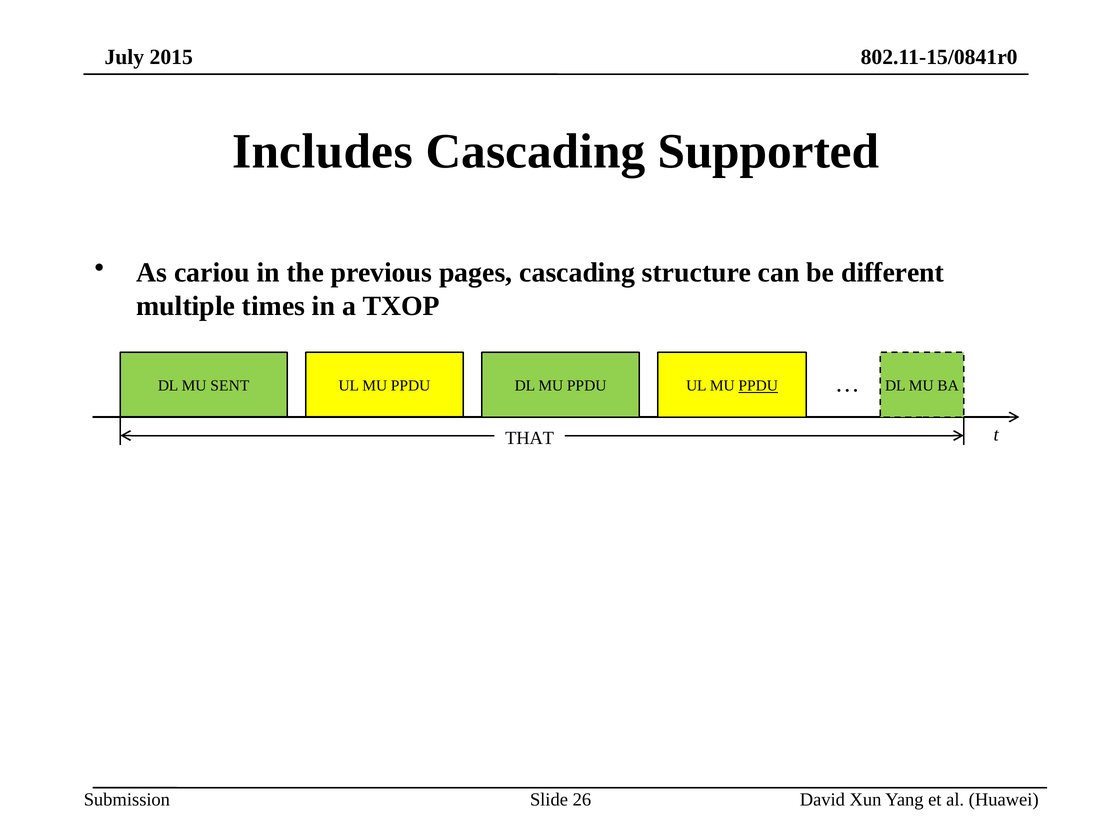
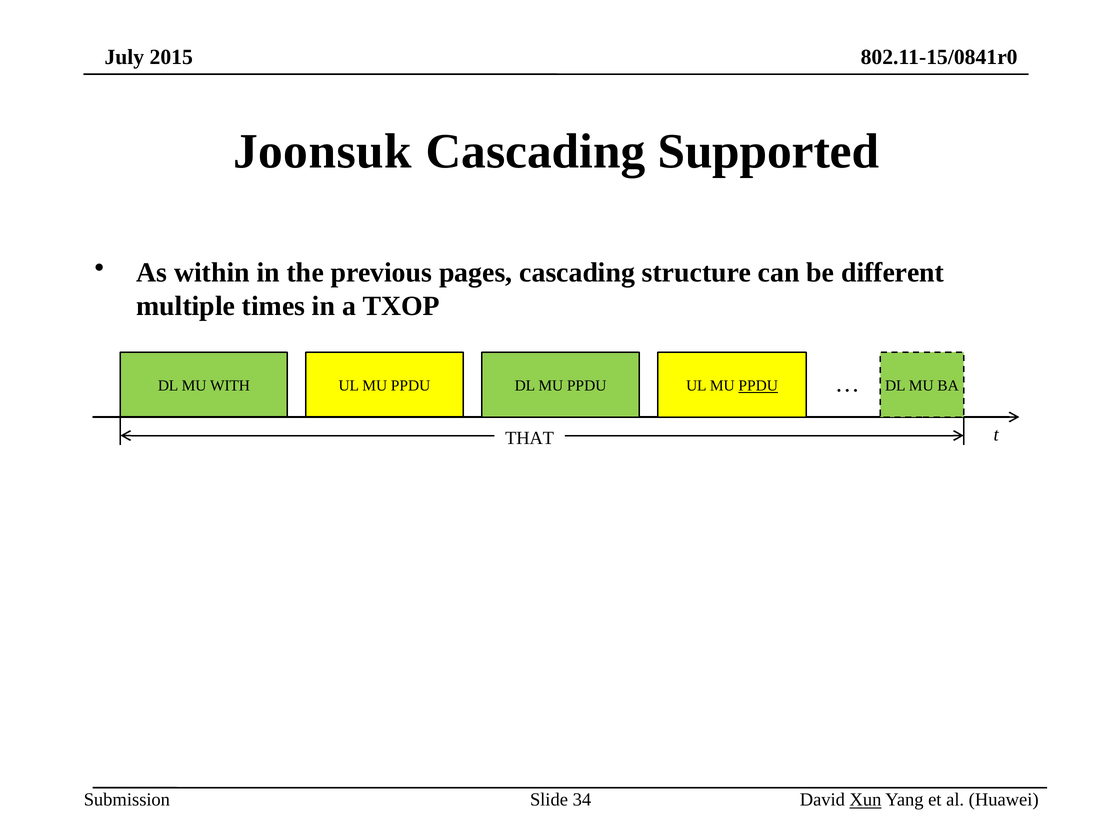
Includes: Includes -> Joonsuk
cariou: cariou -> within
SENT: SENT -> WITH
26: 26 -> 34
Xun underline: none -> present
